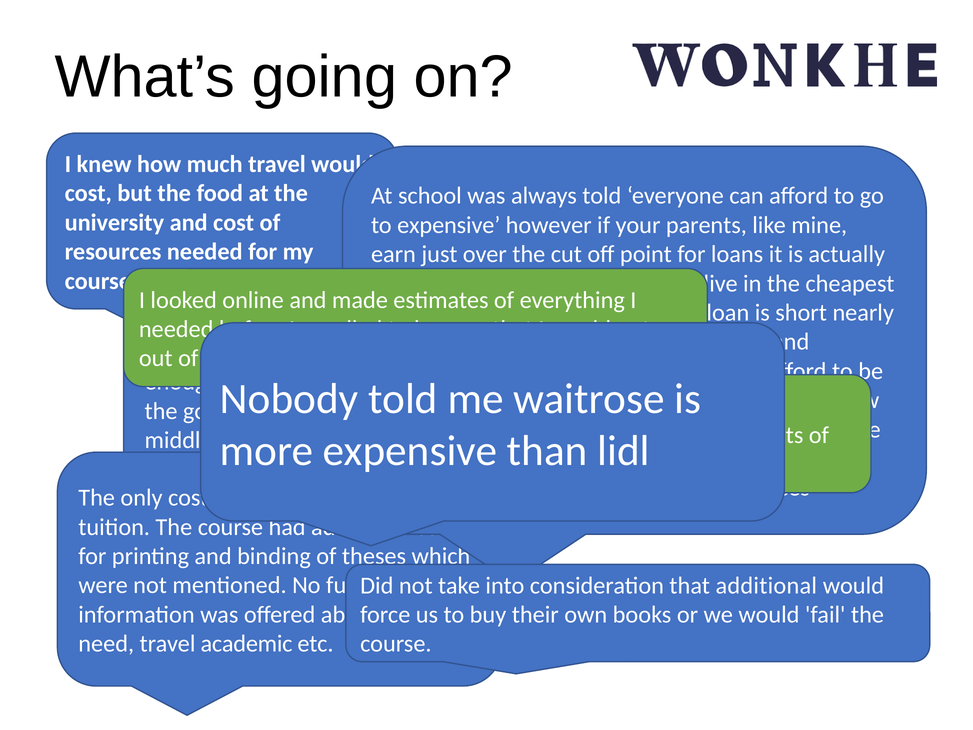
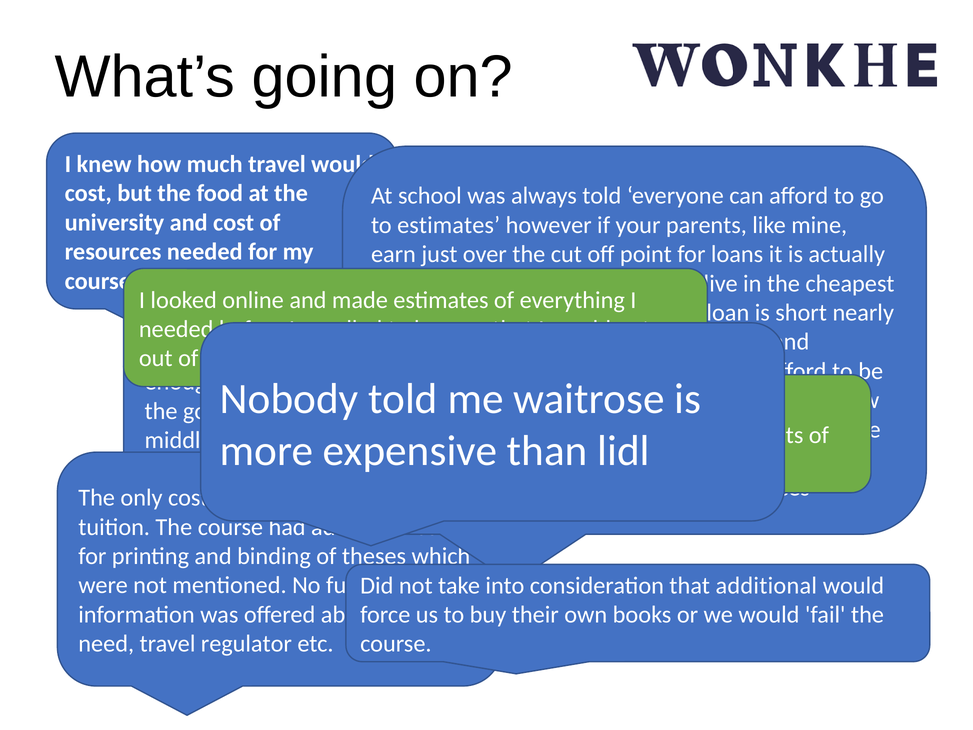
to expensive: expensive -> estimates
academic: academic -> regulator
